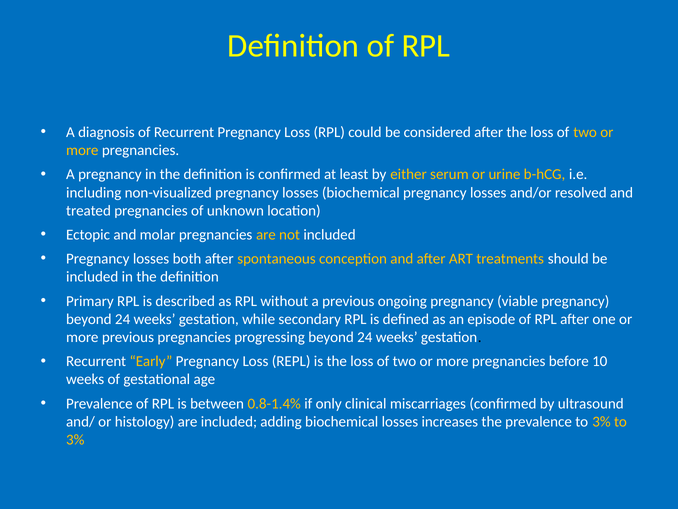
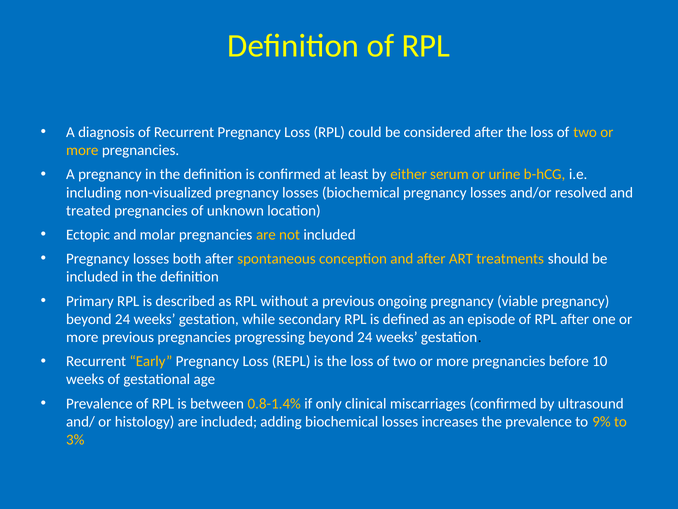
prevalence to 3%: 3% -> 9%
